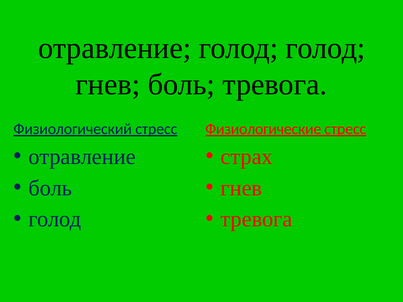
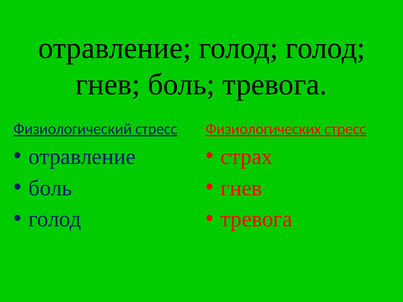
Физиологические: Физиологические -> Физиологических
